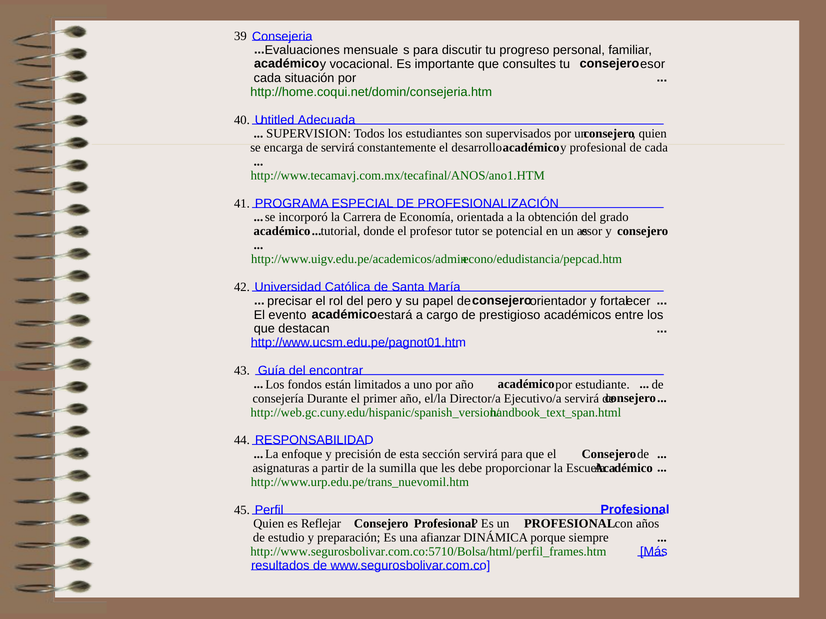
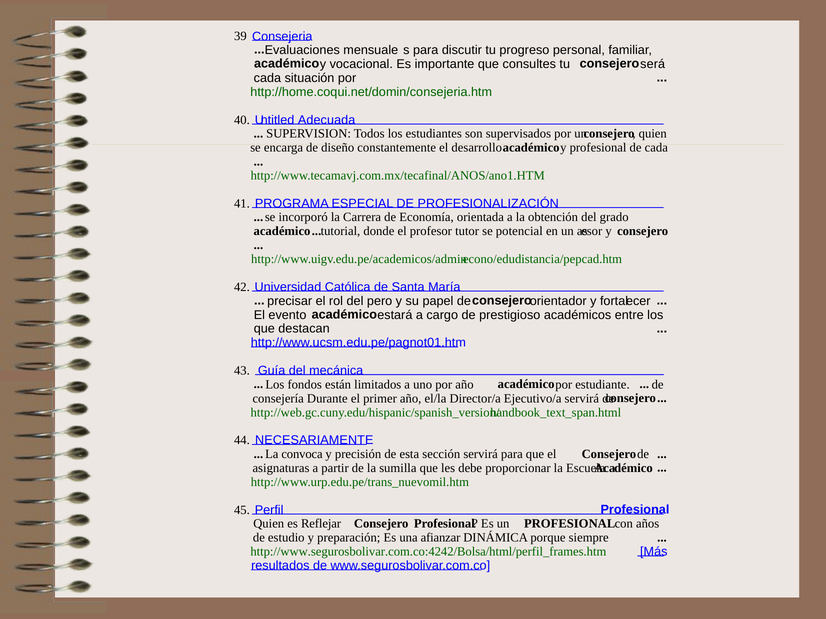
consejero esor: esor -> será
de servirá: servirá -> diseño
encontrar: encontrar -> mecánica
RESPONSABILIDAD: RESPONSABILIDAD -> NECESARIAMENTE
enfoque: enfoque -> convoca
http://www.segurosbolivar.com.co:5710/Bolsa/html/perfil_frames.htm: http://www.segurosbolivar.com.co:5710/Bolsa/html/perfil_frames.htm -> http://www.segurosbolivar.com.co:4242/Bolsa/html/perfil_frames.htm
